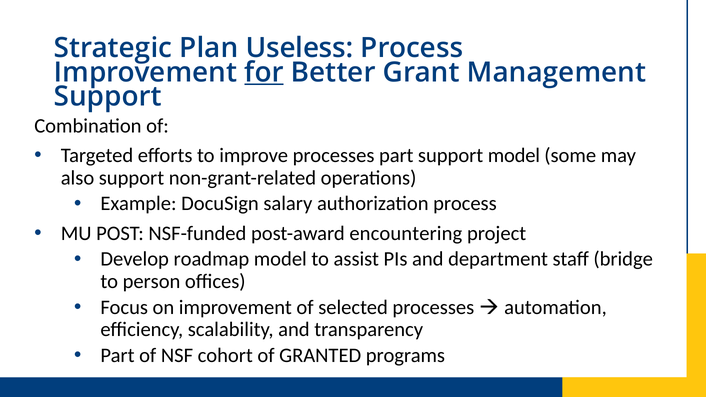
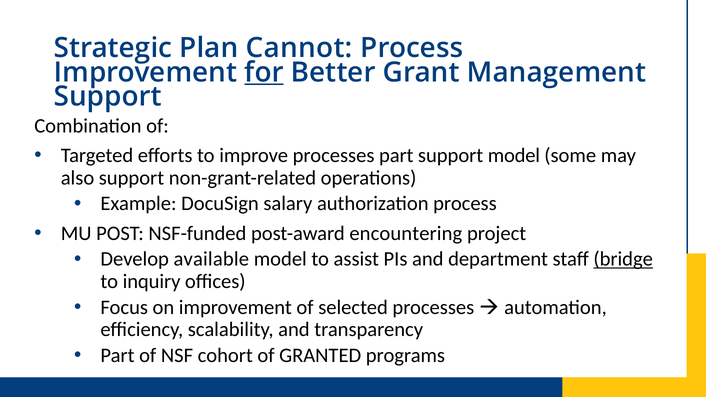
Useless: Useless -> Cannot
roadmap: roadmap -> available
bridge underline: none -> present
person: person -> inquiry
